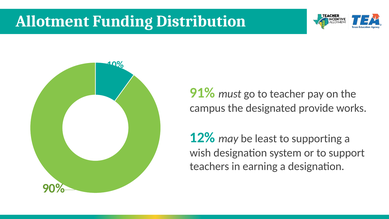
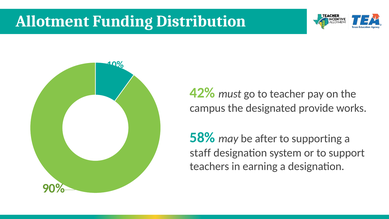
91%: 91% -> 42%
12%: 12% -> 58%
least: least -> after
wish: wish -> staff
